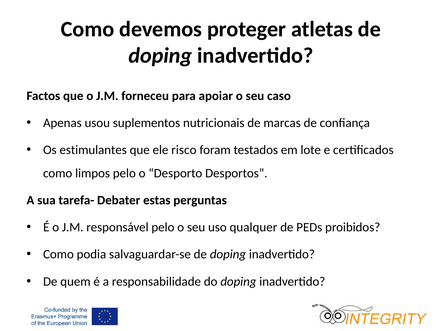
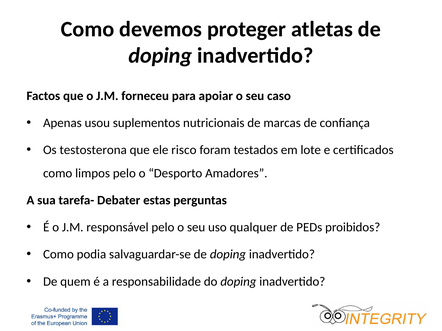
estimulantes: estimulantes -> testosterona
Desportos: Desportos -> Amadores
